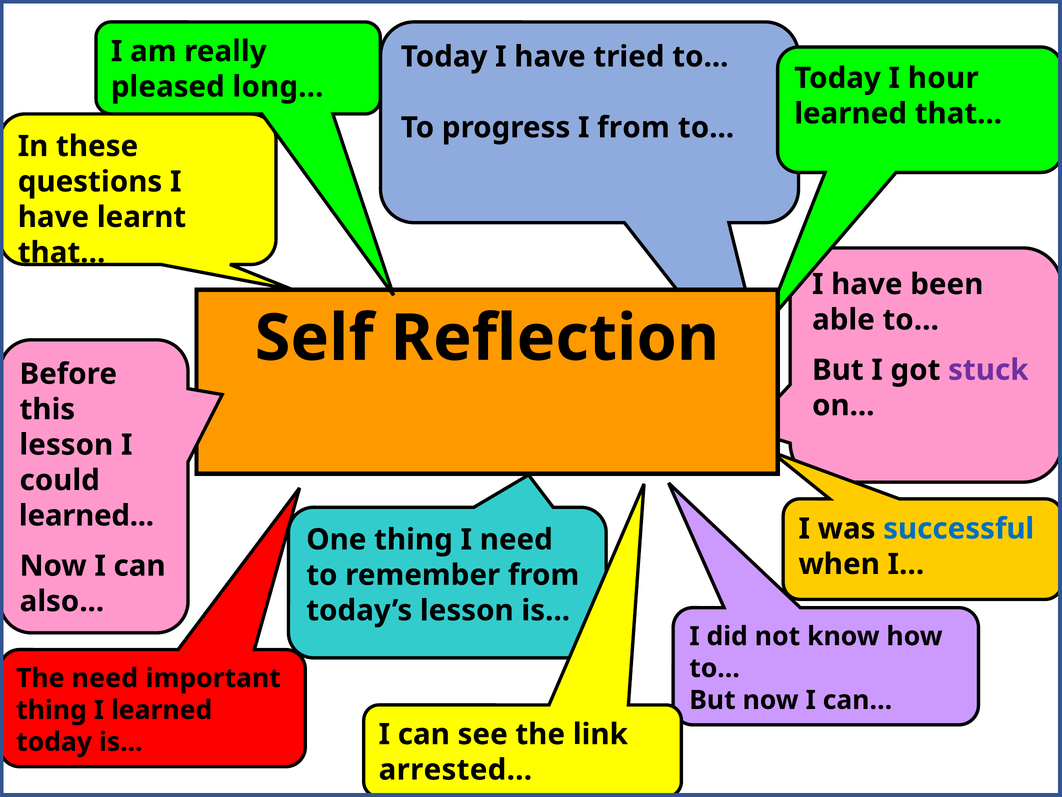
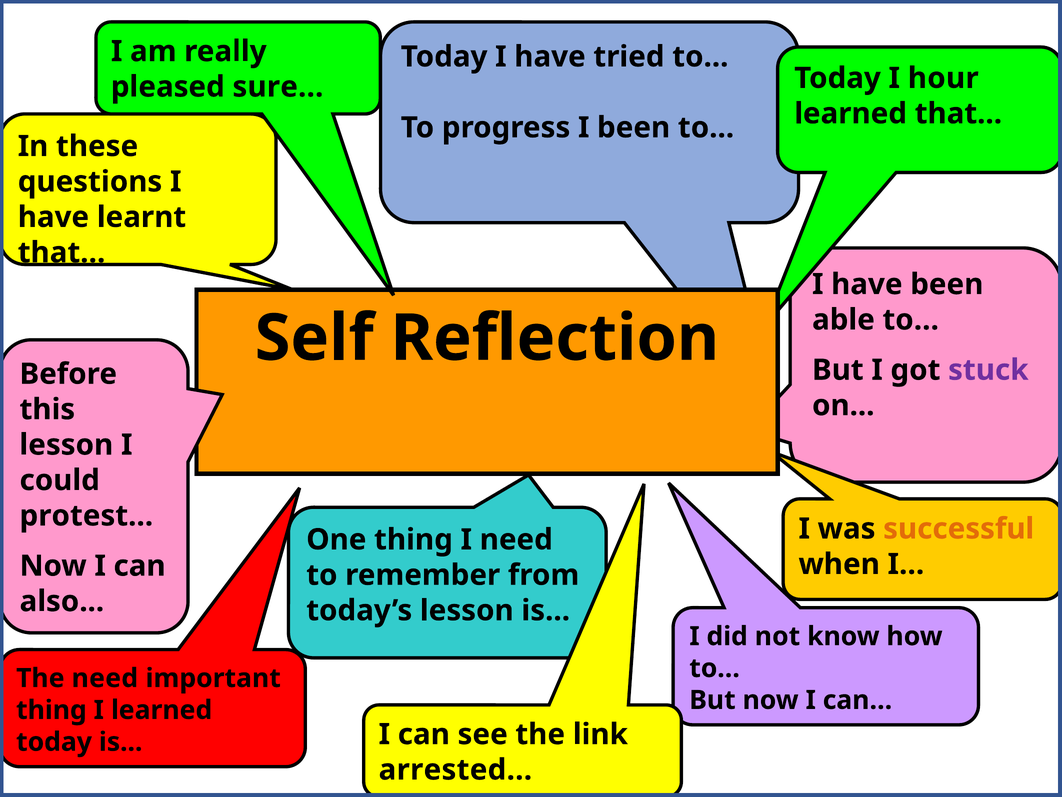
long: long -> sure
I from: from -> been
learned at (87, 515): learned -> protest
successful colour: blue -> orange
